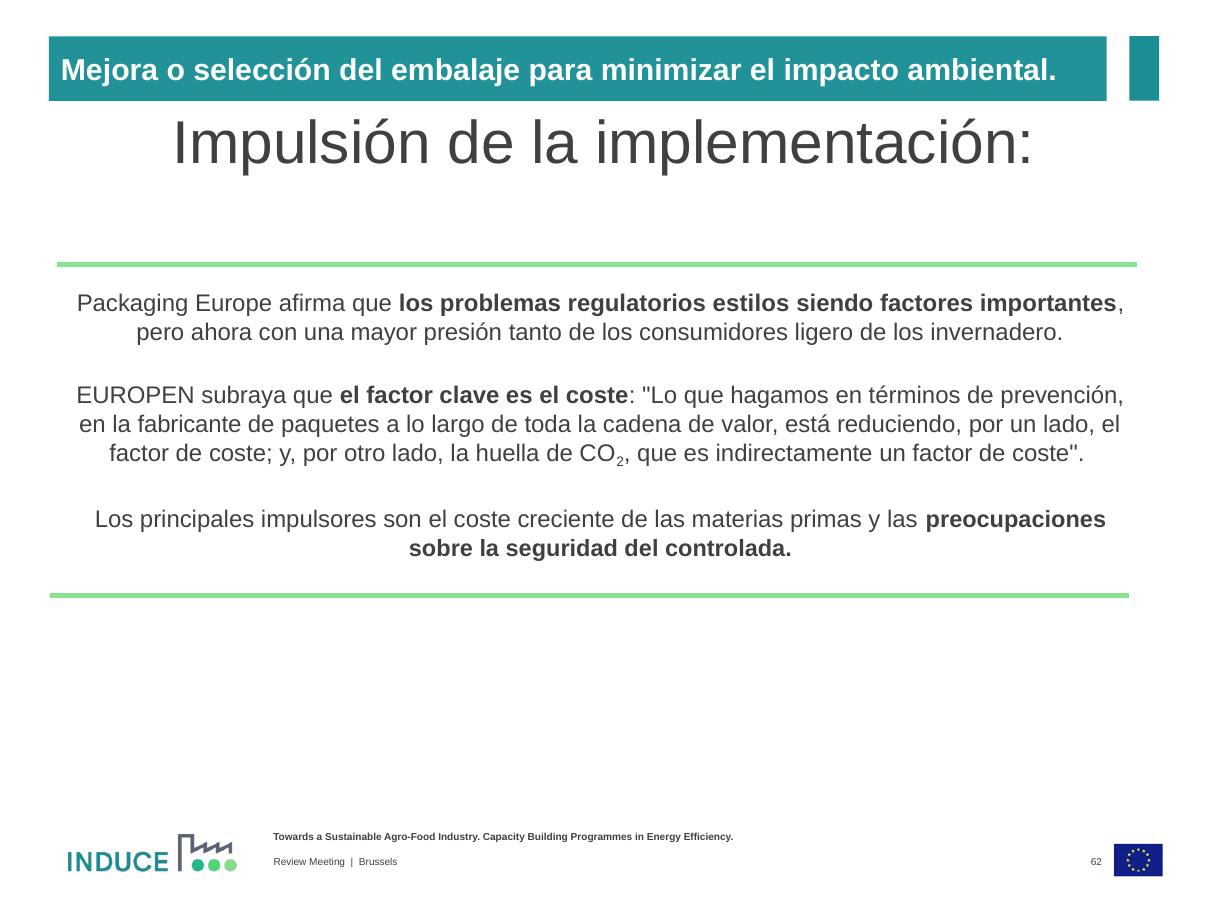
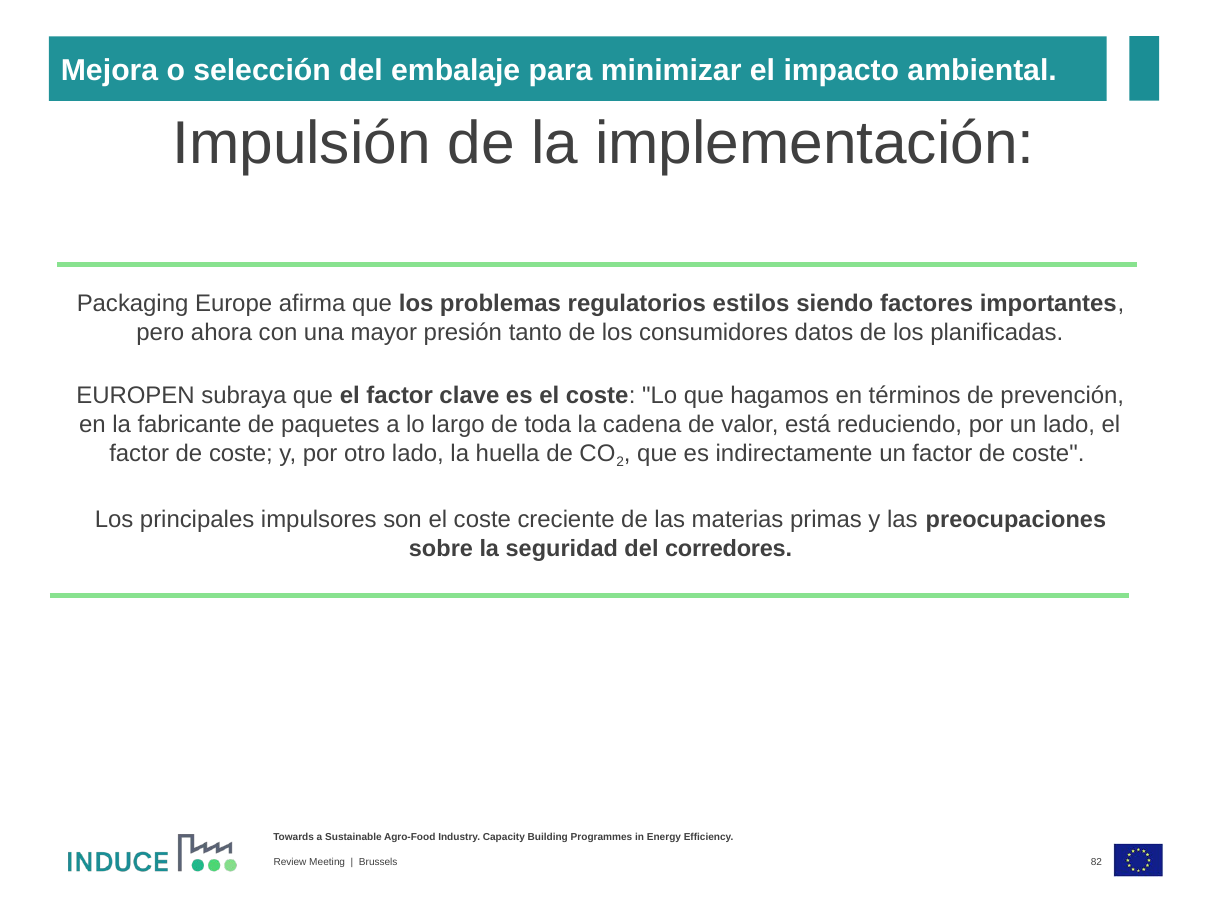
ligero: ligero -> datos
invernadero: invernadero -> planificadas
controlada: controlada -> corredores
62: 62 -> 82
